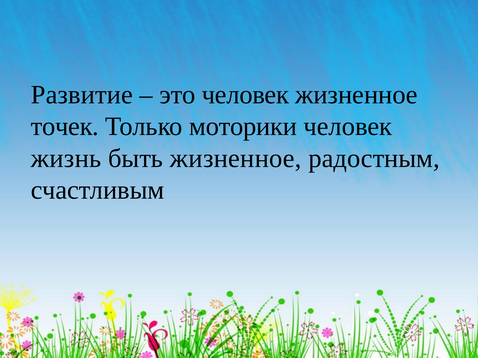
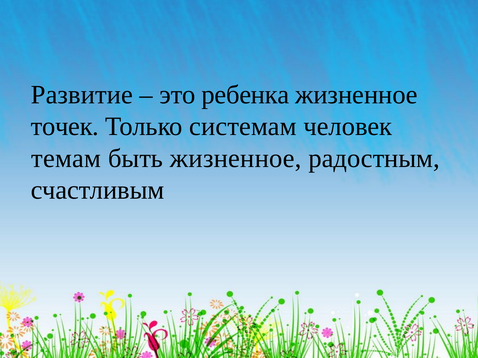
это человек: человек -> ребенка
моторики: моторики -> системам
жизнь: жизнь -> темам
